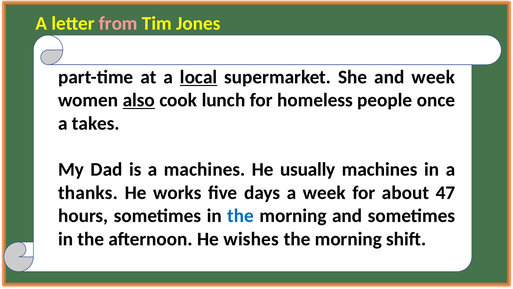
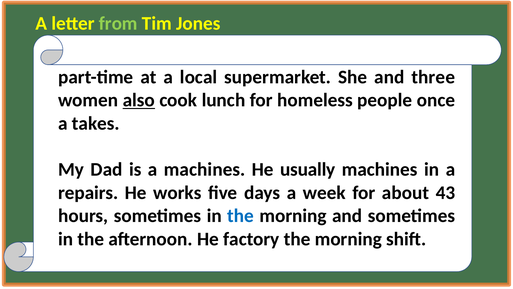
from colour: pink -> light green
local underline: present -> none
and week: week -> three
thanks: thanks -> repairs
47: 47 -> 43
wishes: wishes -> factory
